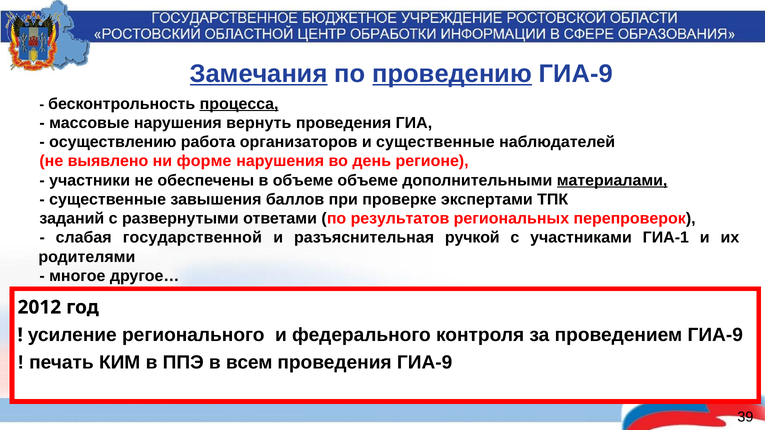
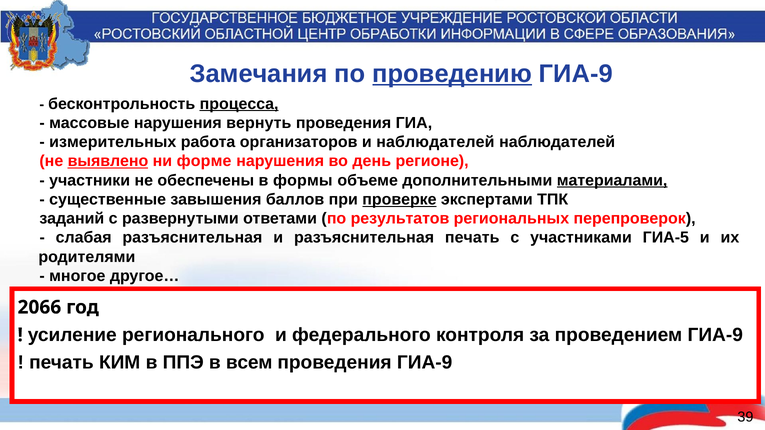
Замечания underline: present -> none
осуществлению: осуществлению -> измерительных
и существенные: существенные -> наблюдателей
выявлено underline: none -> present
в объеме: объеме -> формы
проверке underline: none -> present
слабая государственной: государственной -> разъяснительная
разъяснительная ручкой: ручкой -> печать
ГИА-1: ГИА-1 -> ГИА-5
2012: 2012 -> 2066
